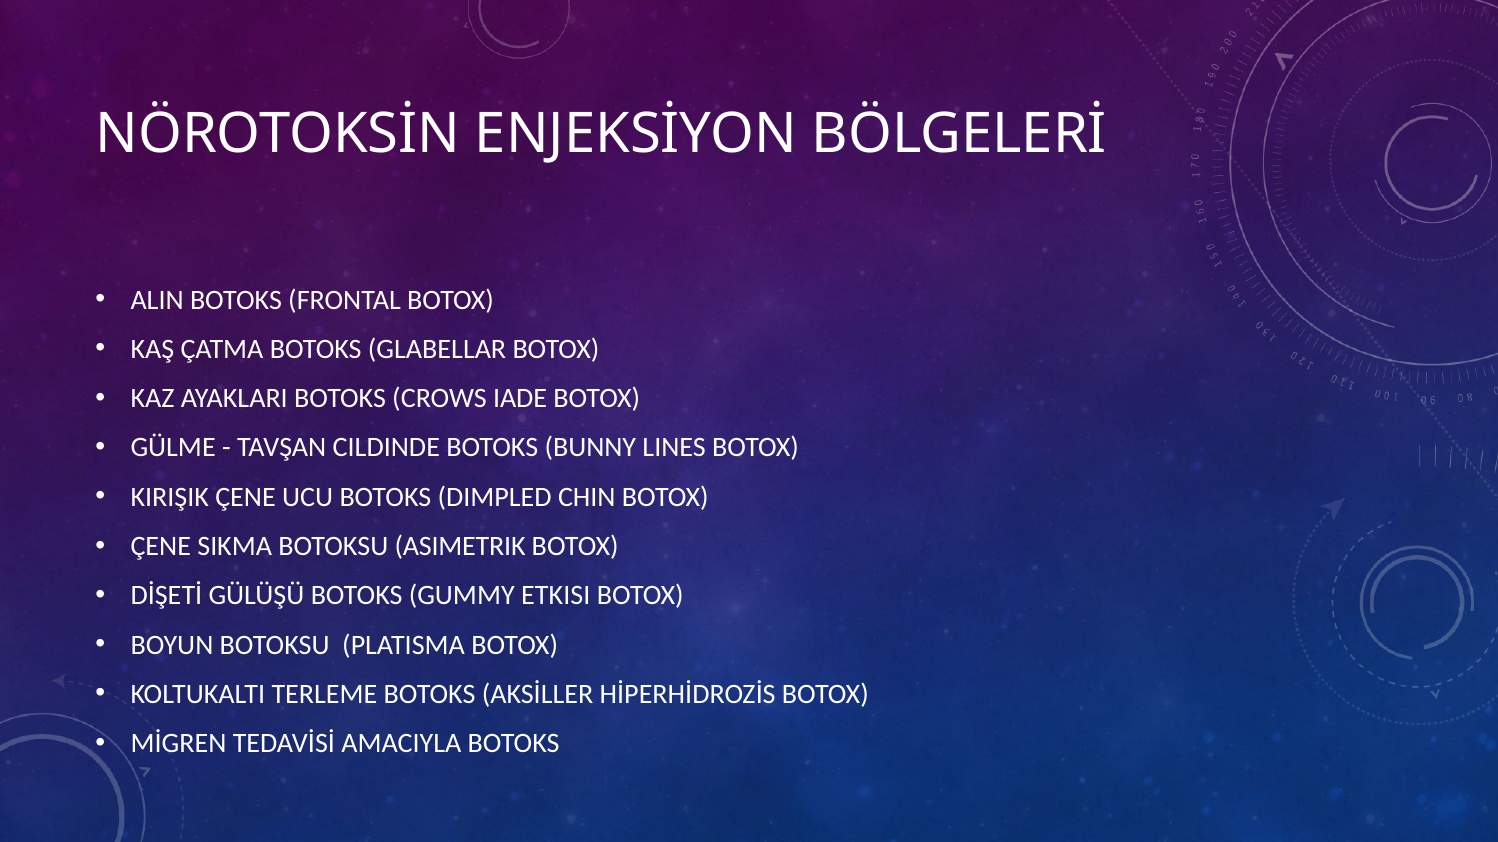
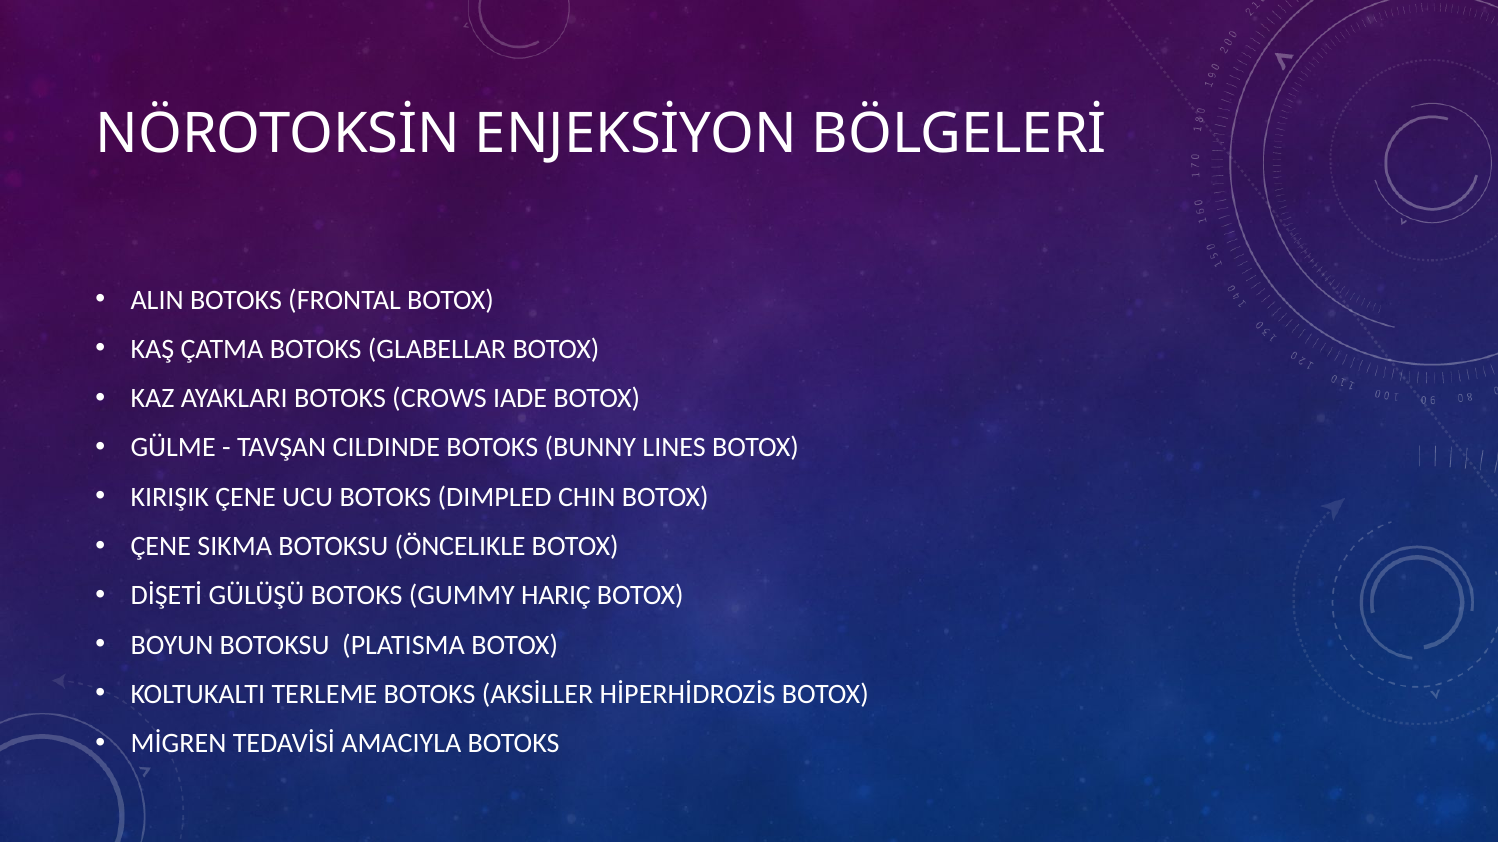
ASIMETRIK: ASIMETRIK -> ÖNCELIKLE
ETKISI: ETKISI -> HARIÇ
